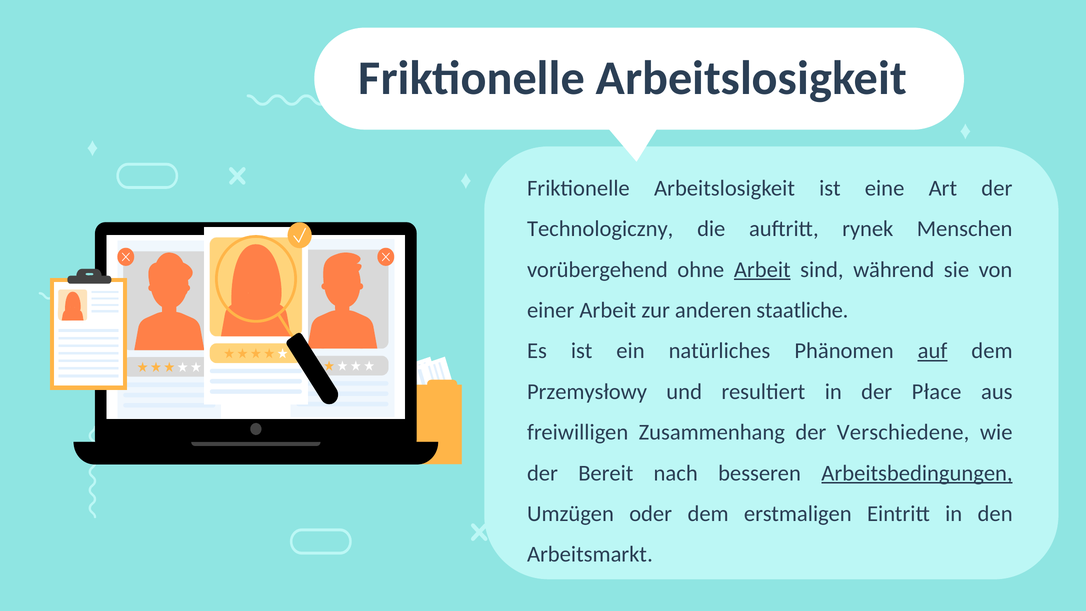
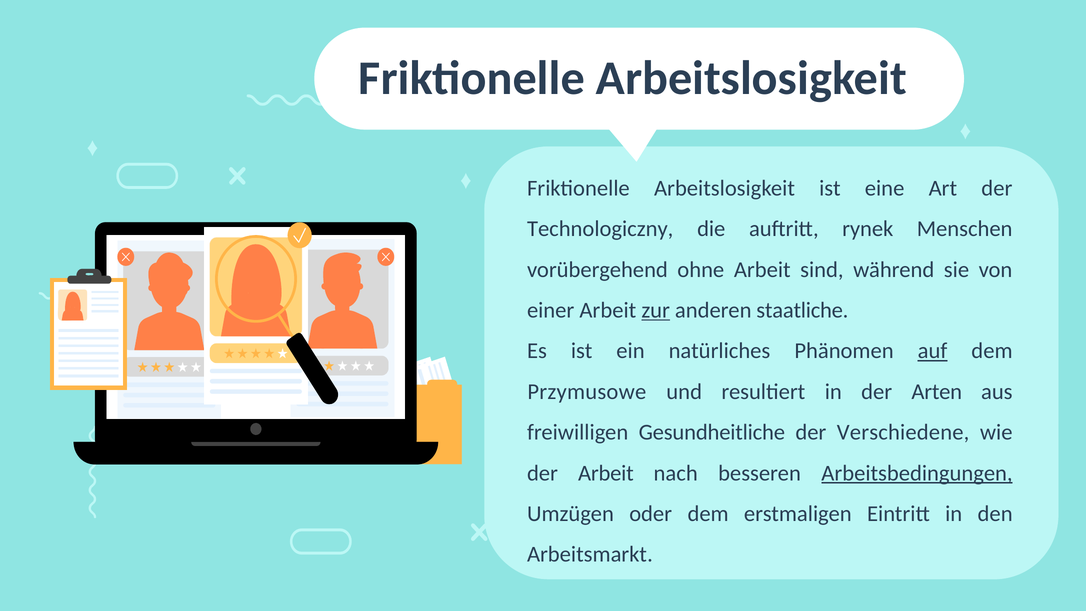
Arbeit at (762, 270) underline: present -> none
zur underline: none -> present
Przemysłowy: Przemysłowy -> Przymusowe
Płace: Płace -> Arten
Zusammenhang: Zusammenhang -> Gesundheitliche
der Bereit: Bereit -> Arbeit
